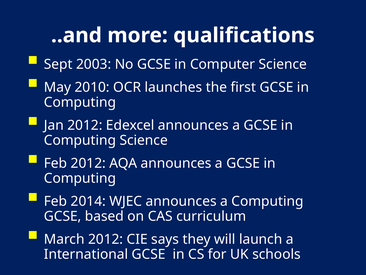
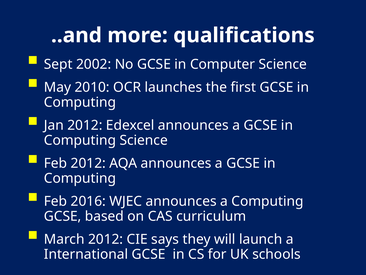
2003: 2003 -> 2002
2014: 2014 -> 2016
